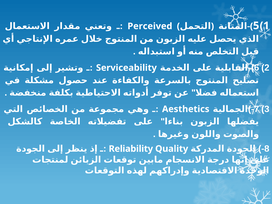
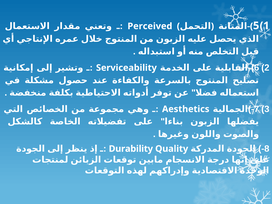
Reliability: Reliability -> Durability
